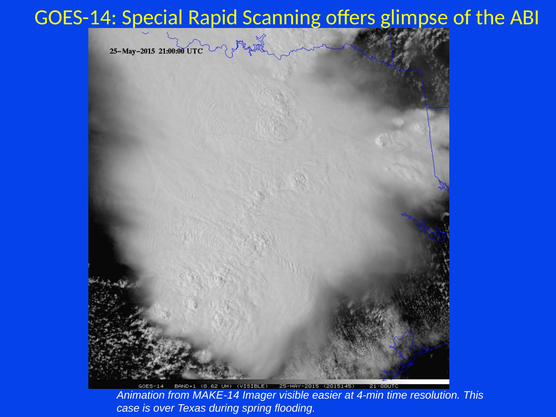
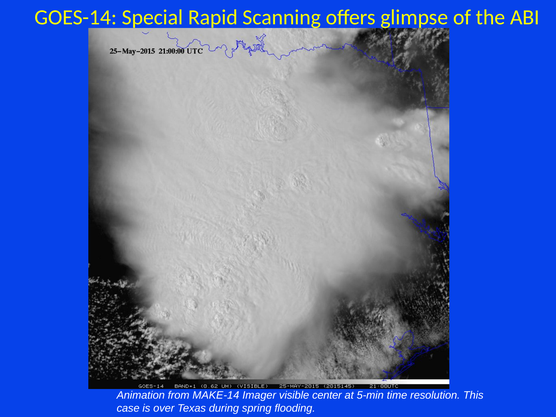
easier: easier -> center
4-min: 4-min -> 5-min
